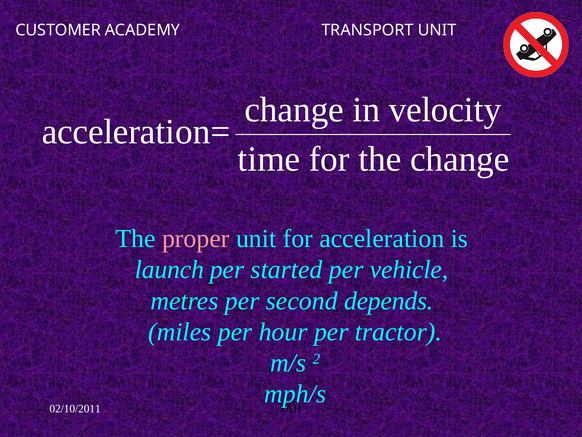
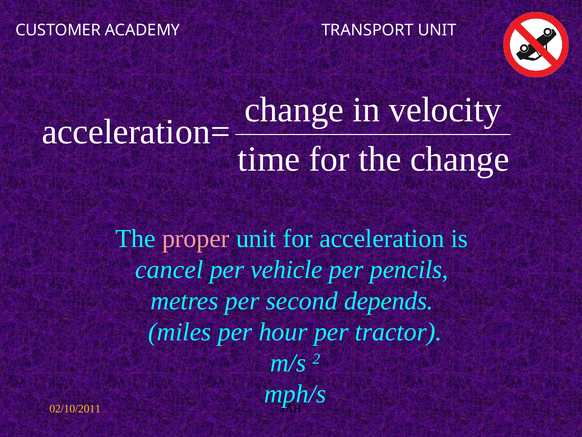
launch: launch -> cancel
started: started -> vehicle
vehicle: vehicle -> pencils
02/10/2011 colour: white -> yellow
